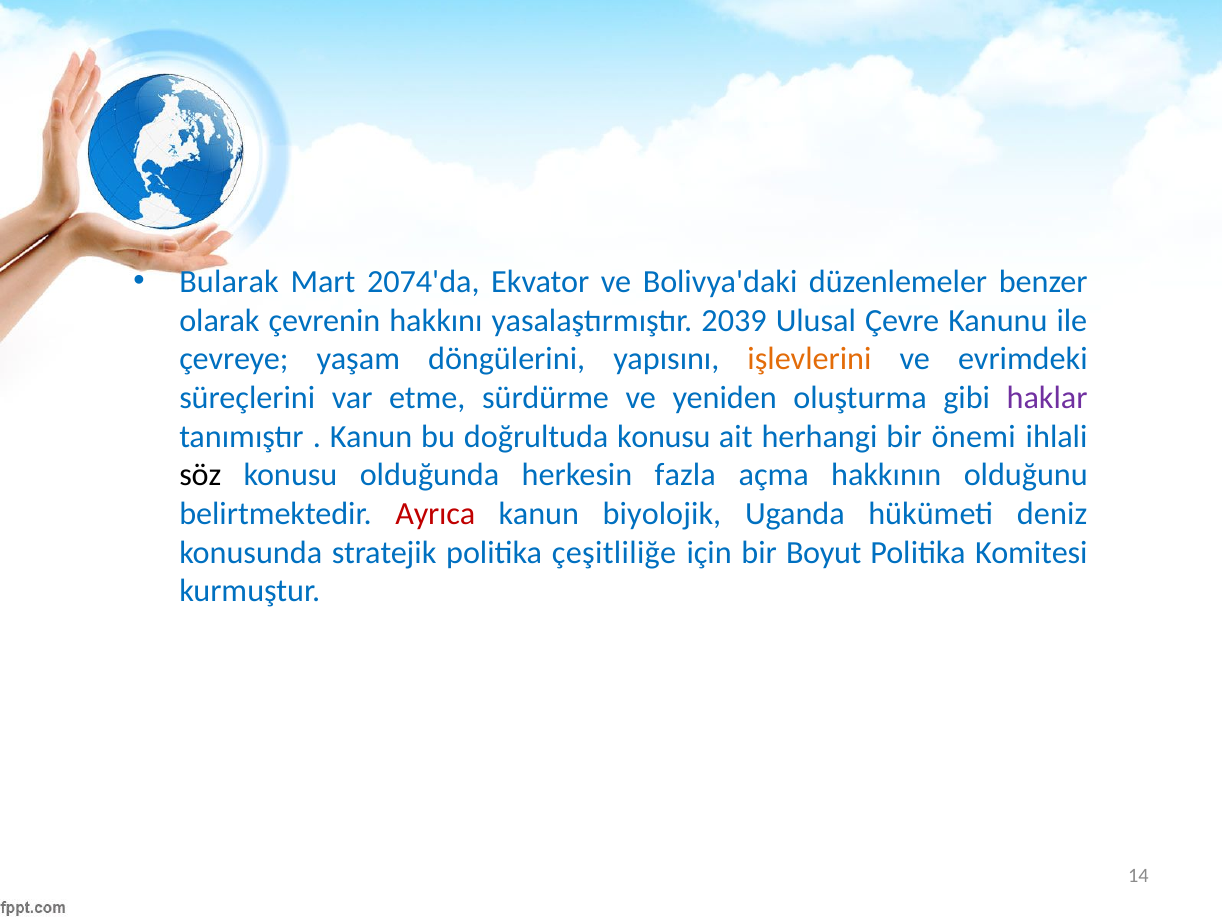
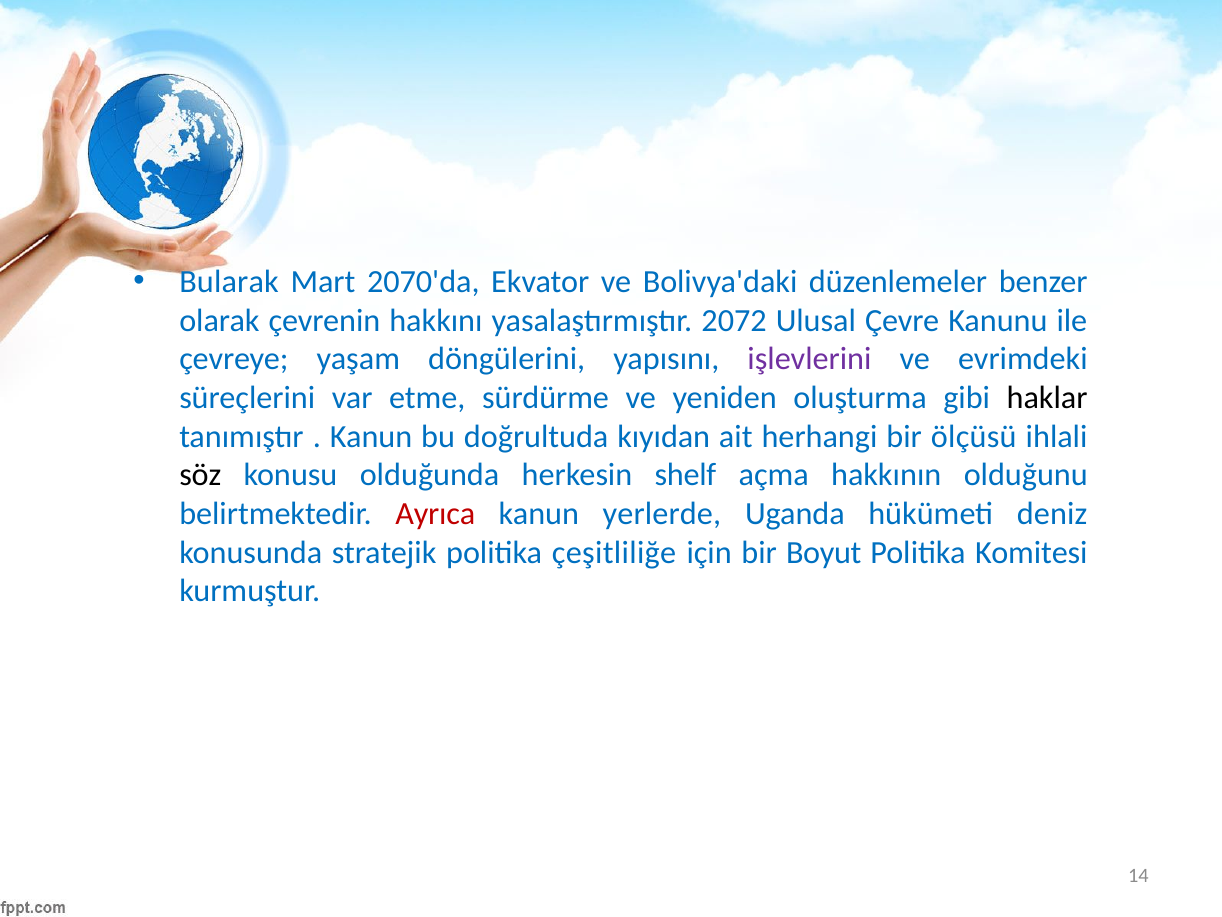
2074'da: 2074'da -> 2070'da
2039: 2039 -> 2072
işlevlerini colour: orange -> purple
haklar colour: purple -> black
doğrultuda konusu: konusu -> kıyıdan
önemi: önemi -> ölçüsü
fazla: fazla -> shelf
biyolojik: biyolojik -> yerlerde
